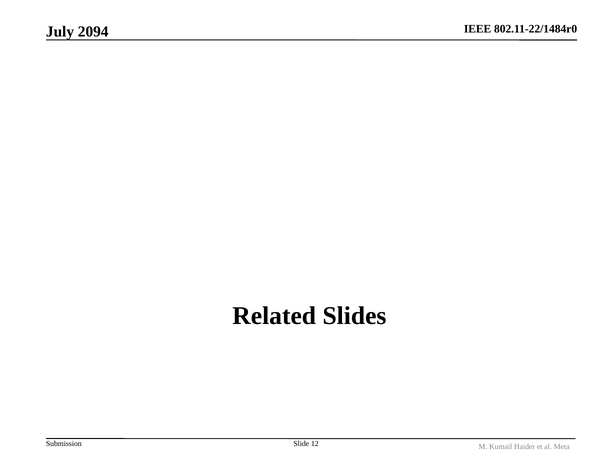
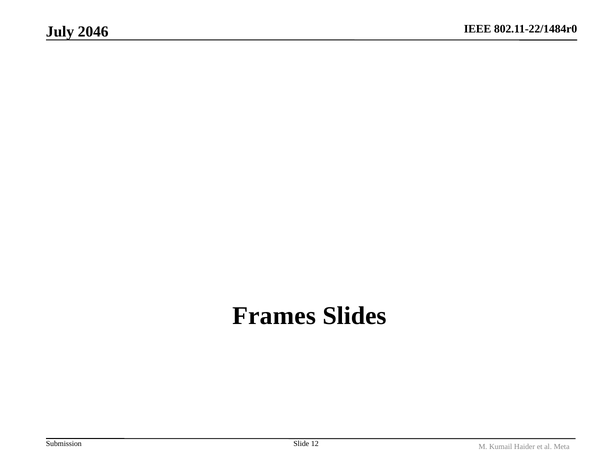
2094: 2094 -> 2046
Related: Related -> Frames
